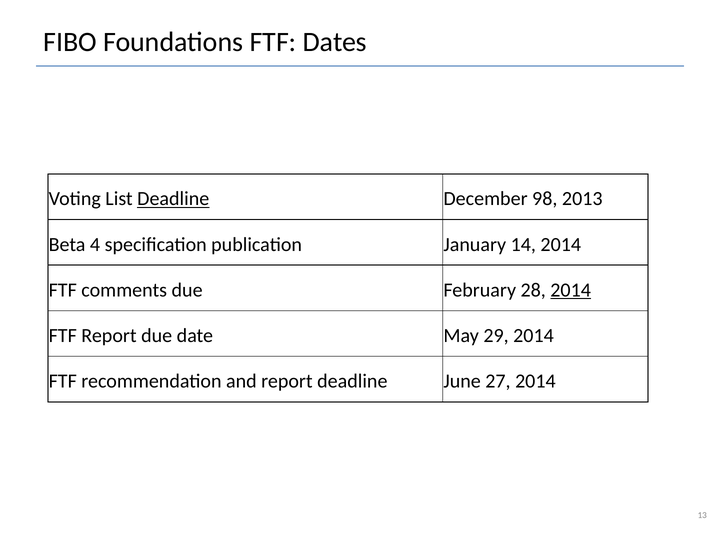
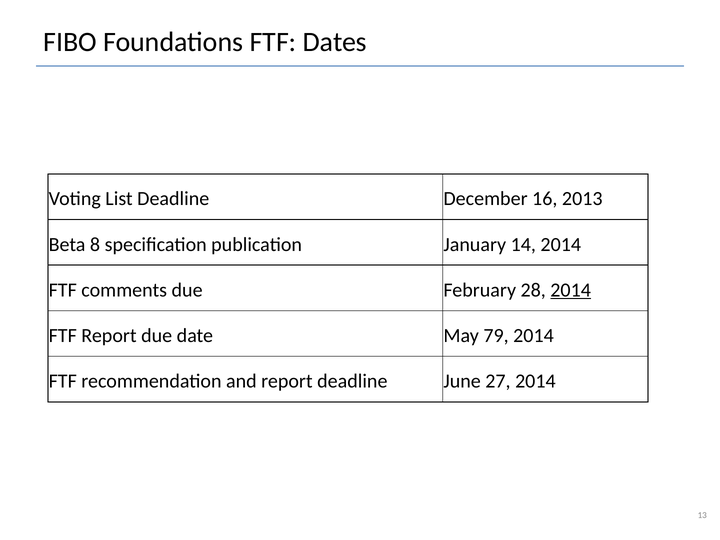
Deadline at (173, 199) underline: present -> none
98: 98 -> 16
4: 4 -> 8
29: 29 -> 79
